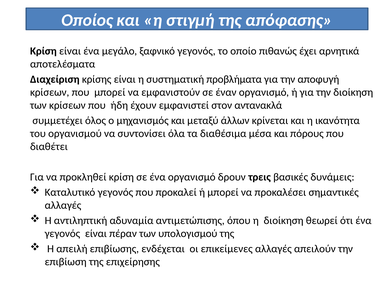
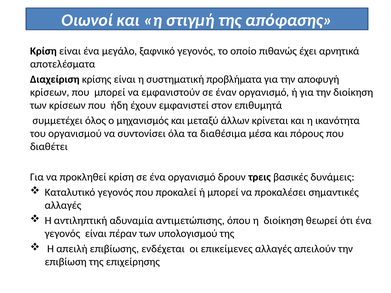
Οποίος: Οποίος -> Οιωνοί
αντανακλά: αντανακλά -> επιθυμητά
